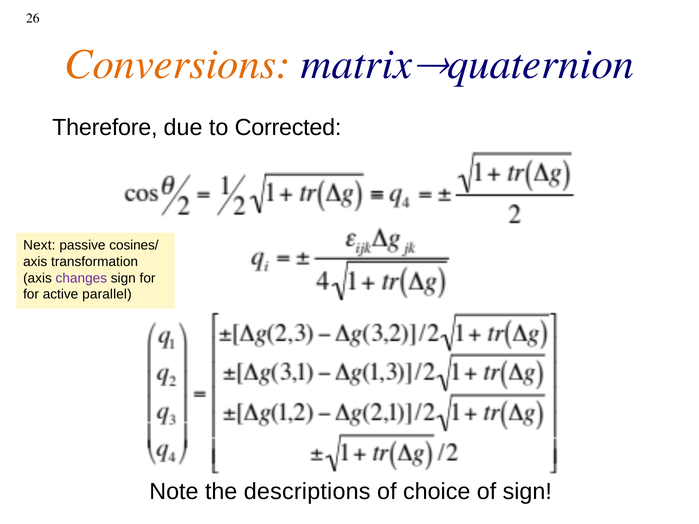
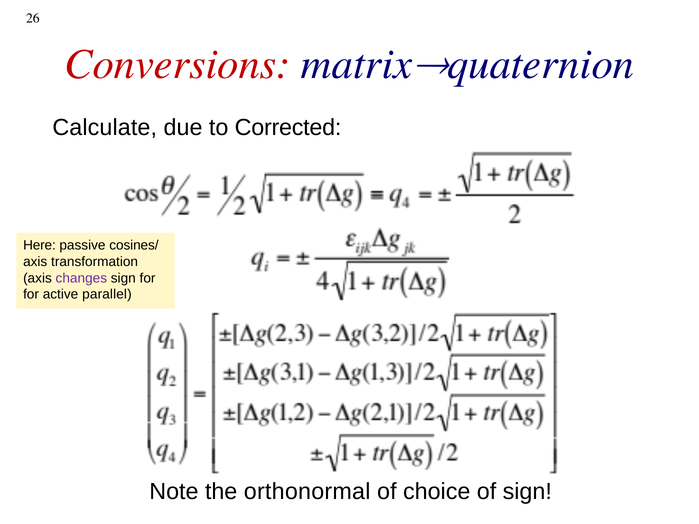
Conversions colour: orange -> red
Therefore: Therefore -> Calculate
Next: Next -> Here
descriptions: descriptions -> orthonormal
